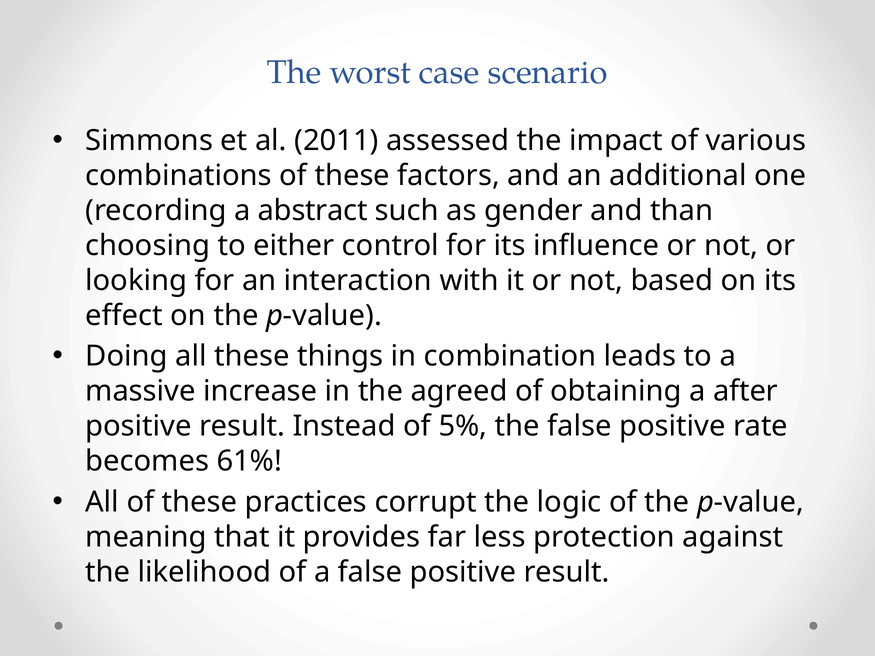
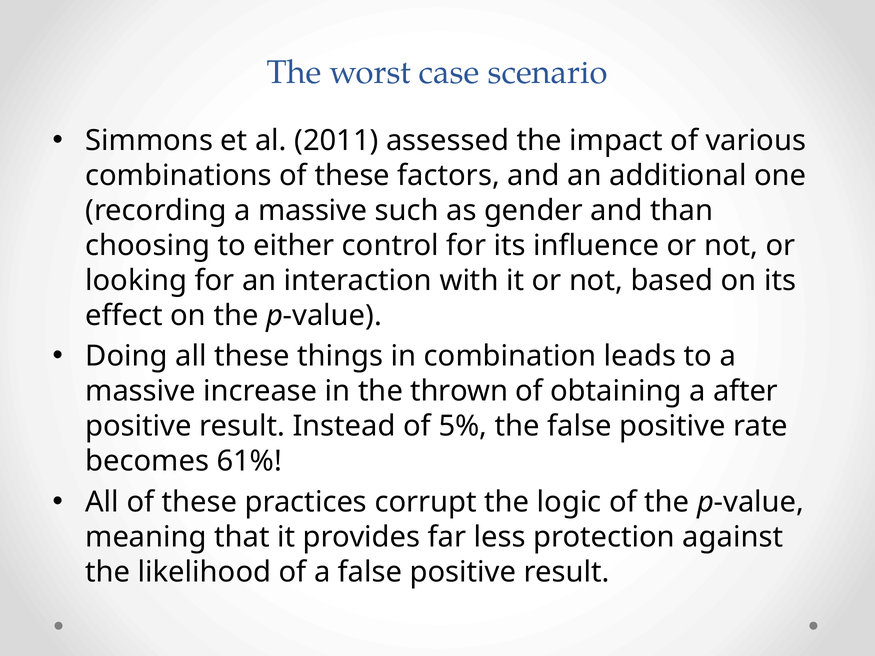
recording a abstract: abstract -> massive
agreed: agreed -> thrown
